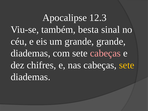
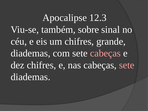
besta: besta -> sobre
um grande: grande -> chifres
sete at (127, 65) colour: yellow -> pink
